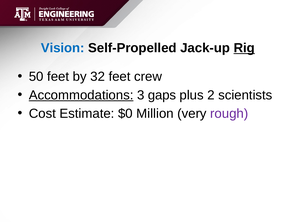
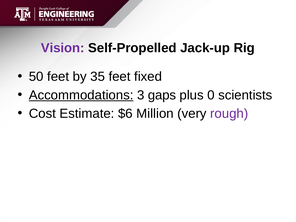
Vision colour: blue -> purple
Rig underline: present -> none
32: 32 -> 35
crew: crew -> fixed
2: 2 -> 0
$0: $0 -> $6
